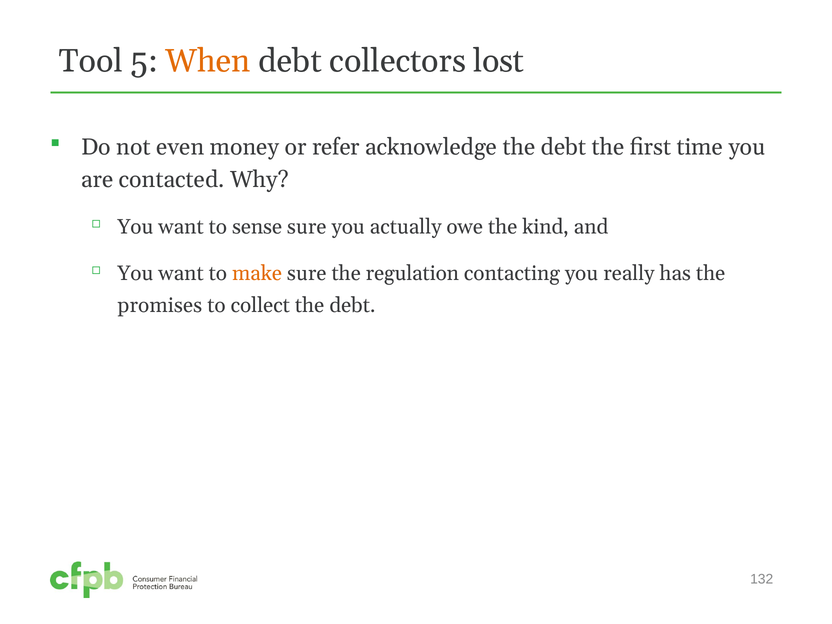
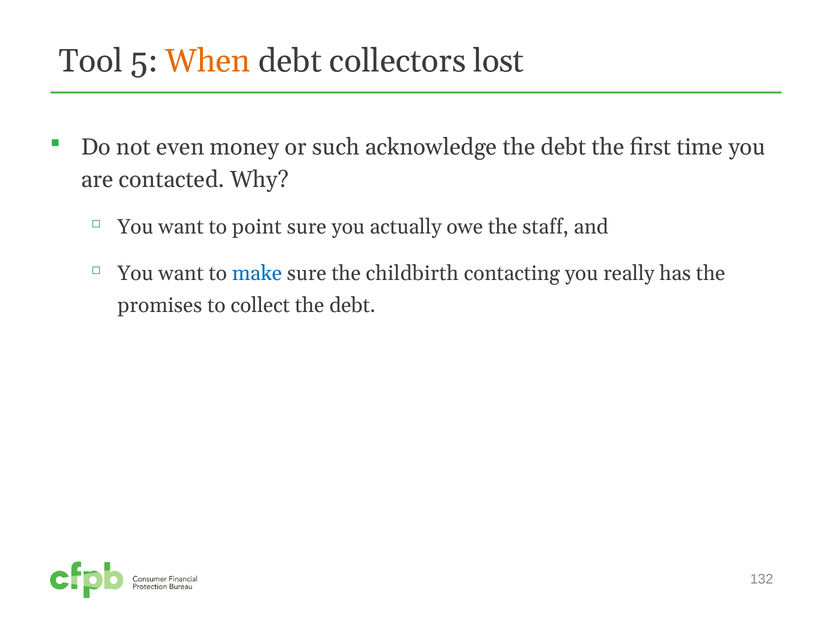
refer: refer -> such
sense: sense -> point
kind: kind -> staff
make colour: orange -> blue
regulation: regulation -> childbirth
